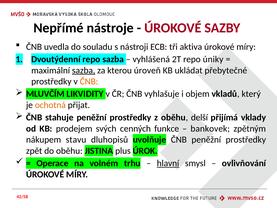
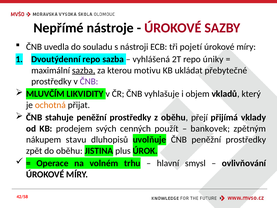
aktiva: aktiva -> pojetí
úroveň: úroveň -> motivu
ČNB at (89, 81) colour: orange -> purple
delší: delší -> přejí
funkce: funkce -> použít
hlavní underline: present -> none
